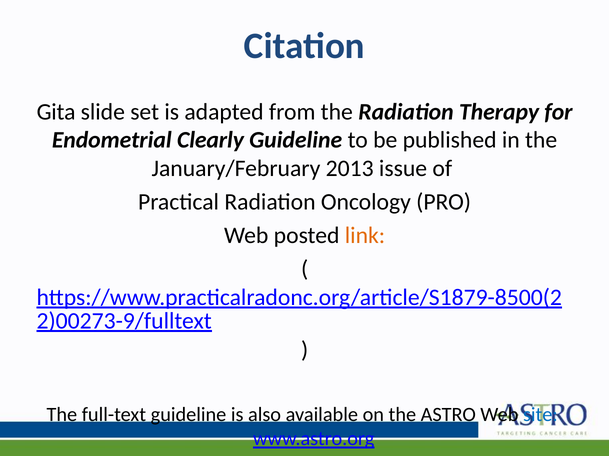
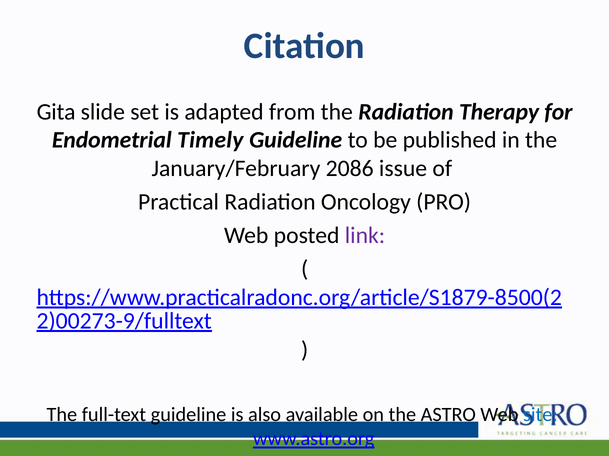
Clearly: Clearly -> Timely
2013: 2013 -> 2086
link colour: orange -> purple
